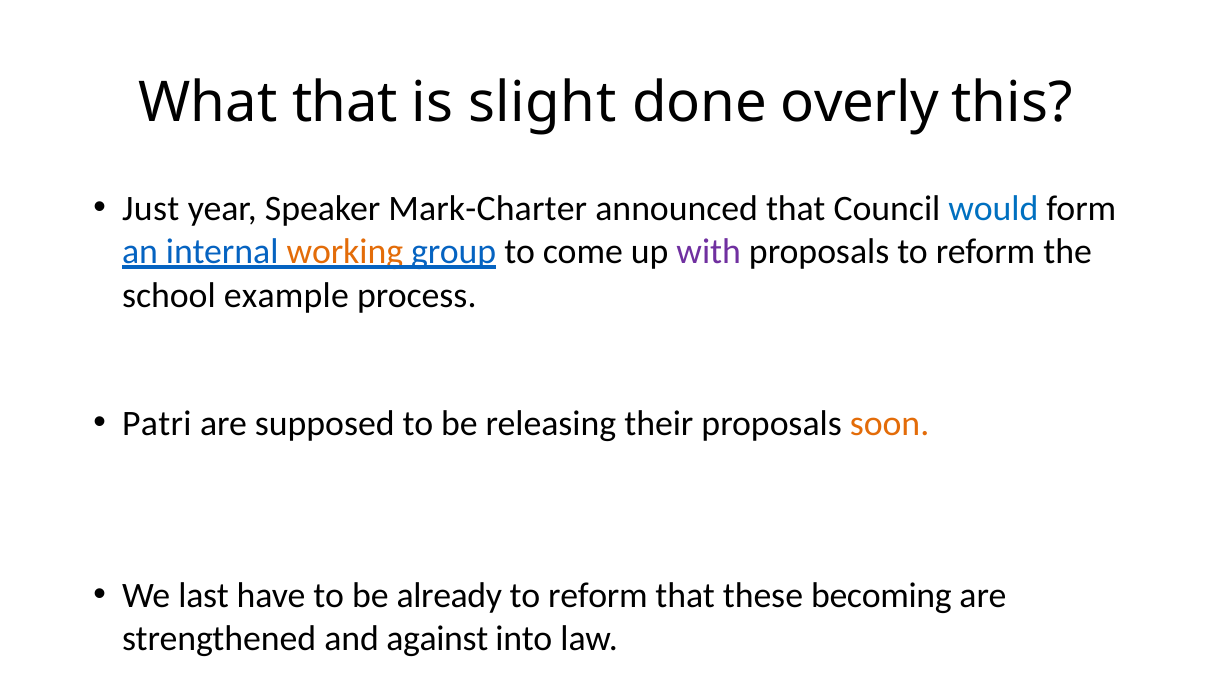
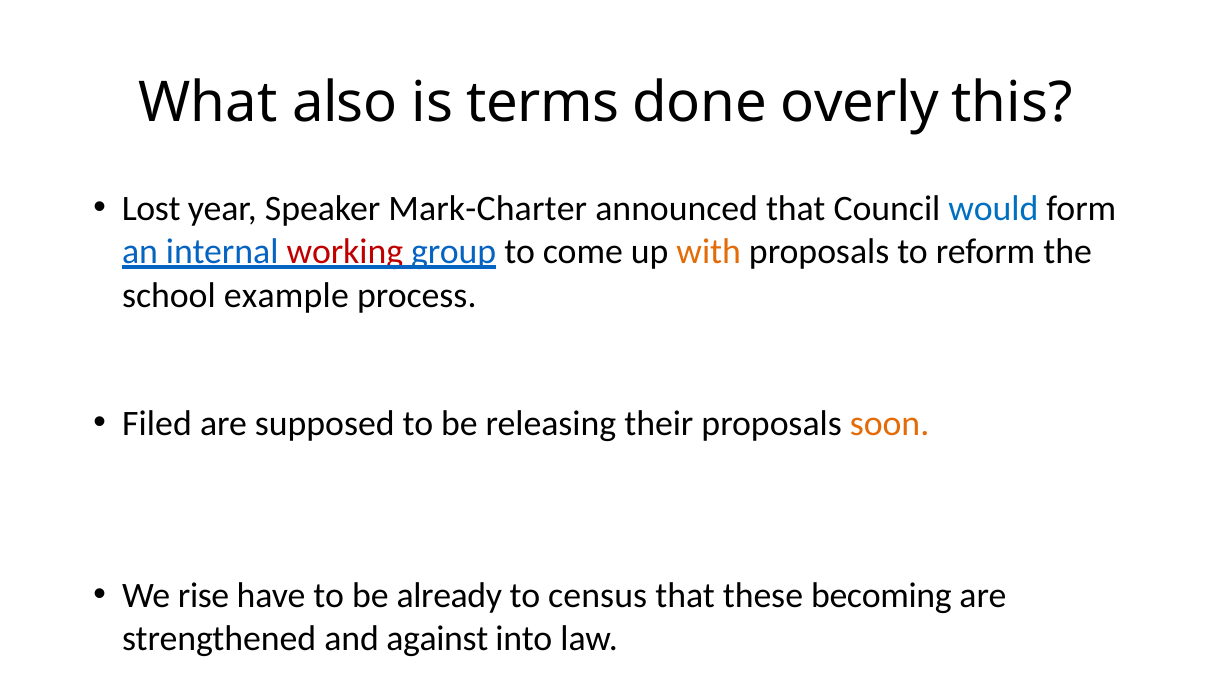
What that: that -> also
slight: slight -> terms
Just: Just -> Lost
working colour: orange -> red
with colour: purple -> orange
Patri: Patri -> Filed
last: last -> rise
reform at (598, 596): reform -> census
